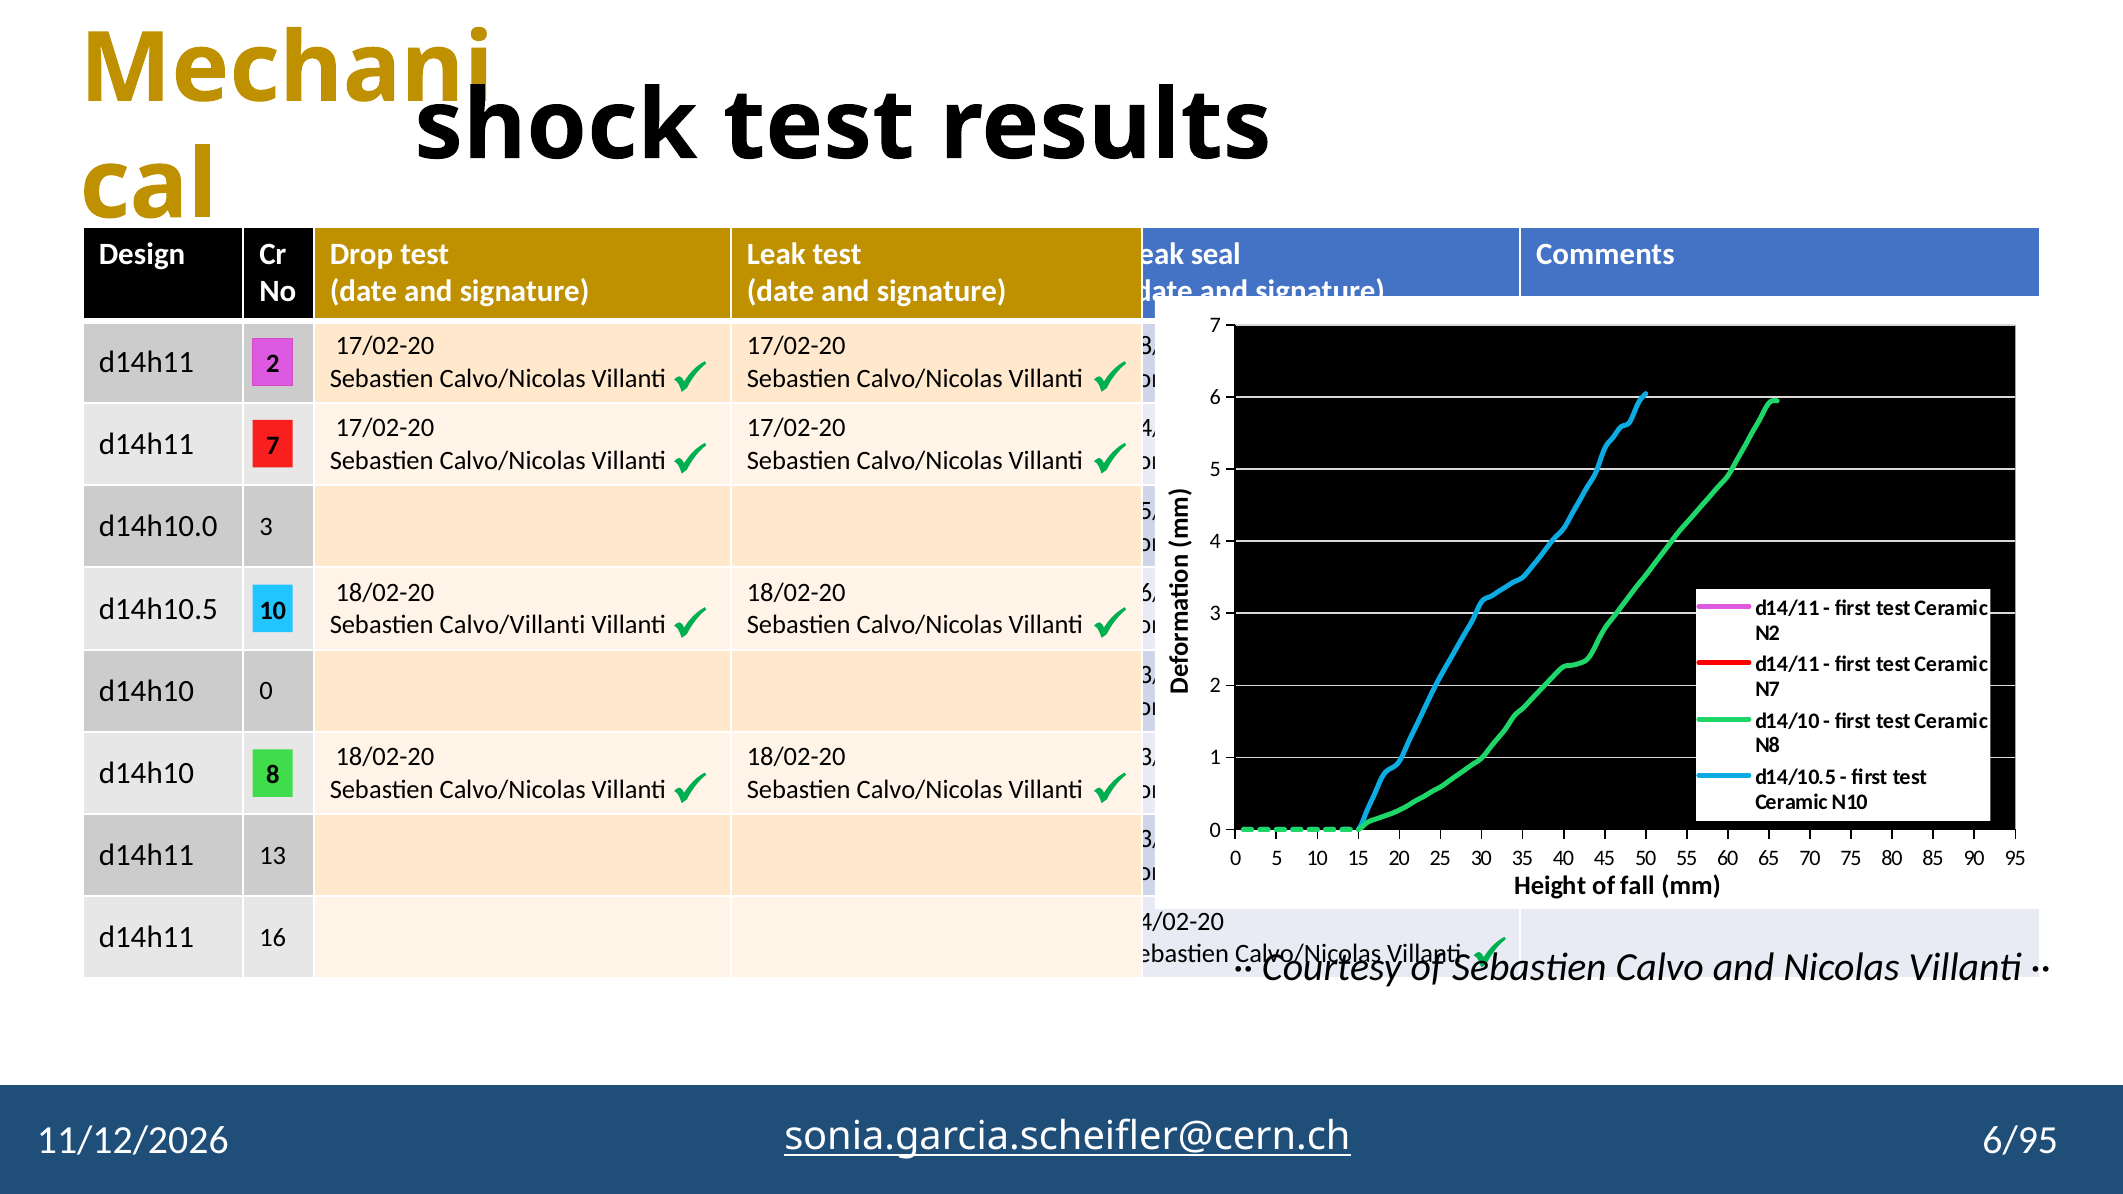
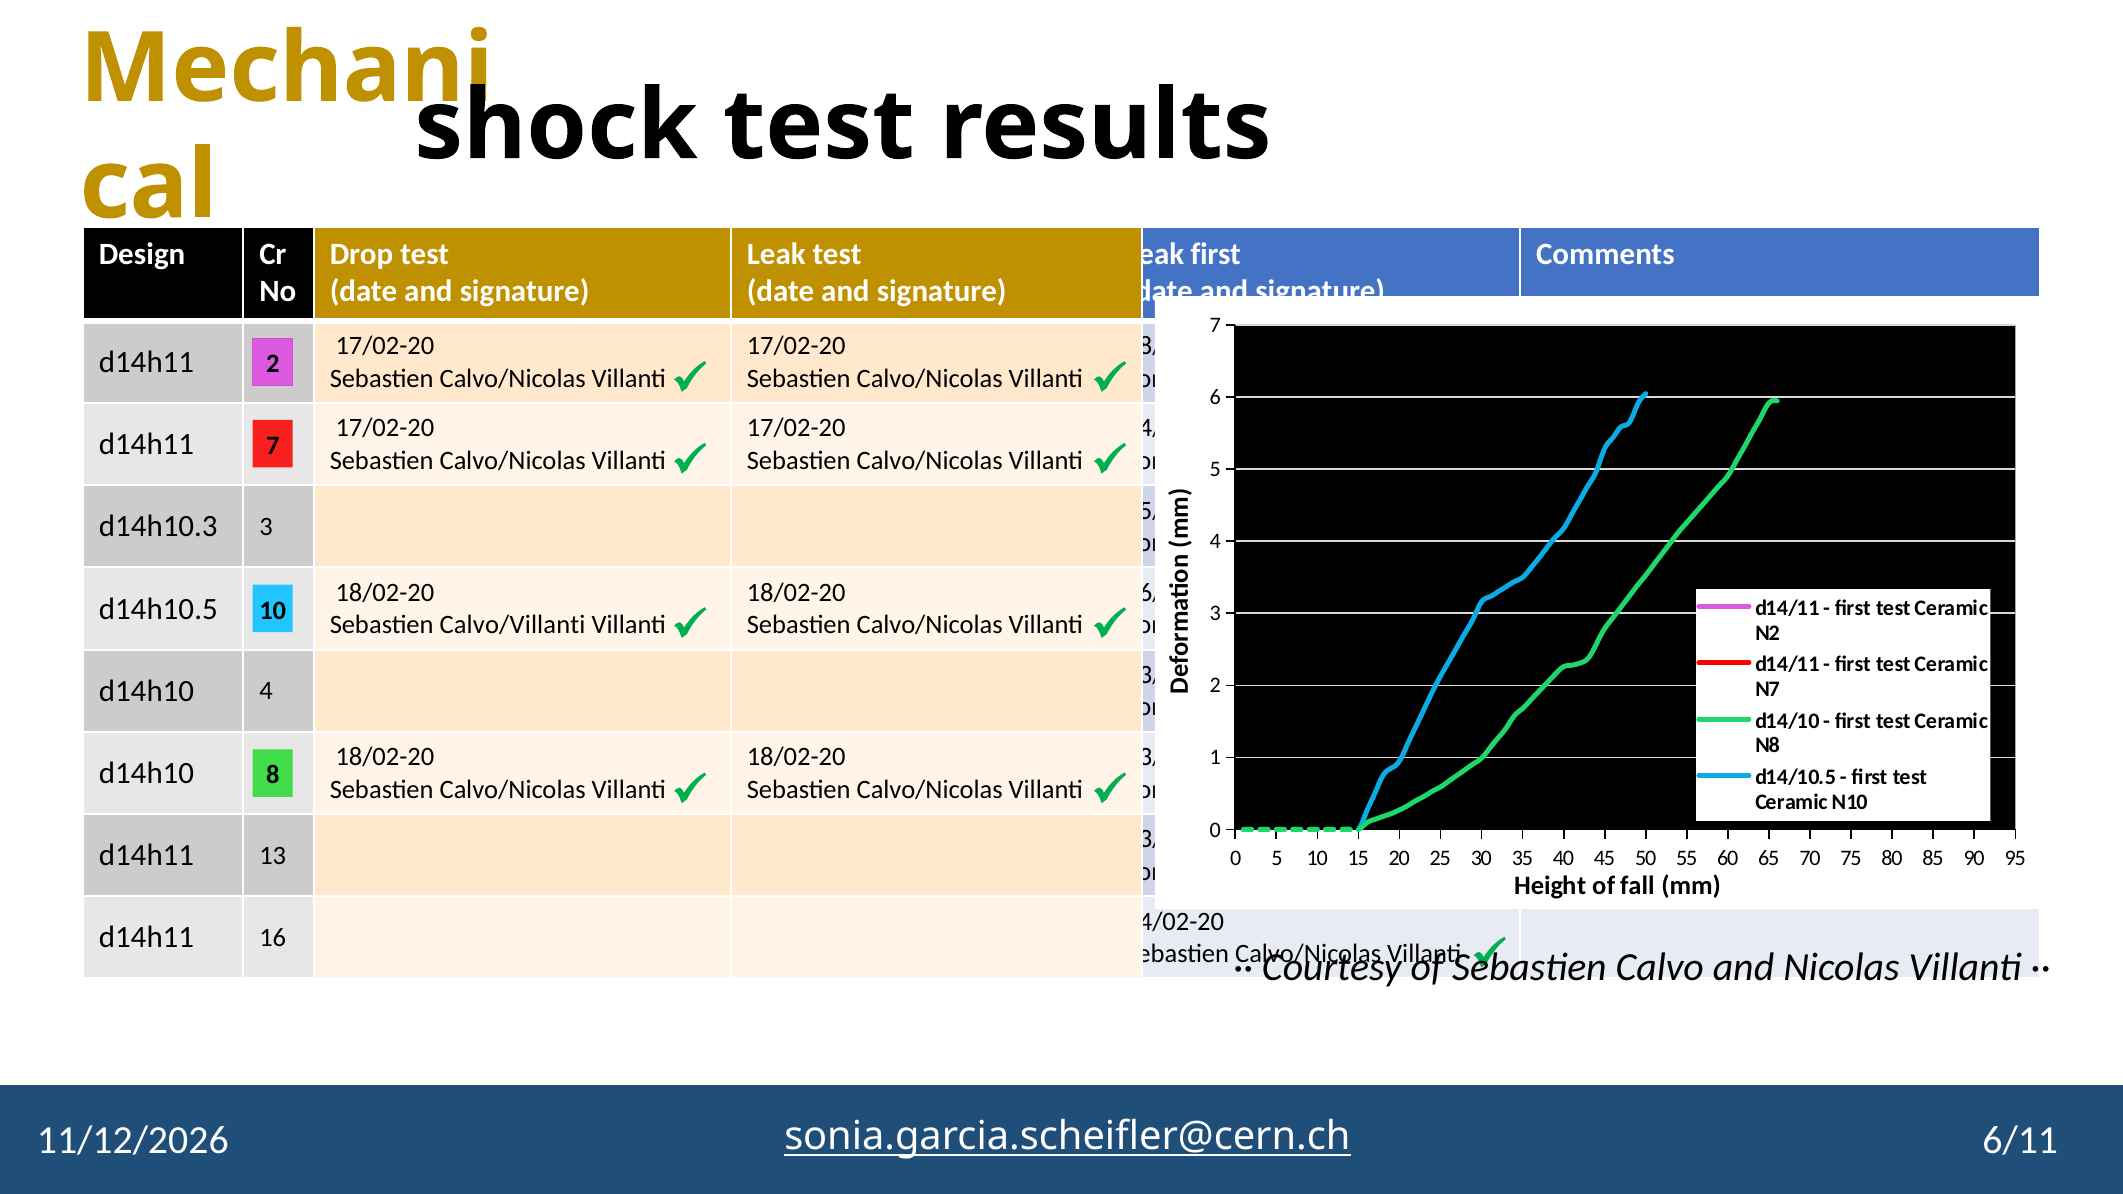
seal at (1216, 254): seal -> first
d14h10.0: d14h10.0 -> d14h10.3
d14h10 0: 0 -> 4
6/95: 6/95 -> 6/11
